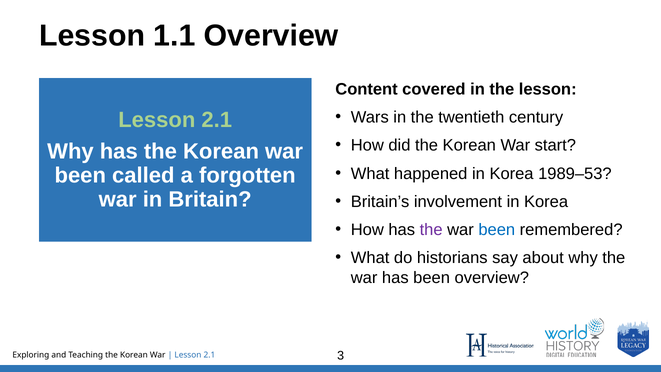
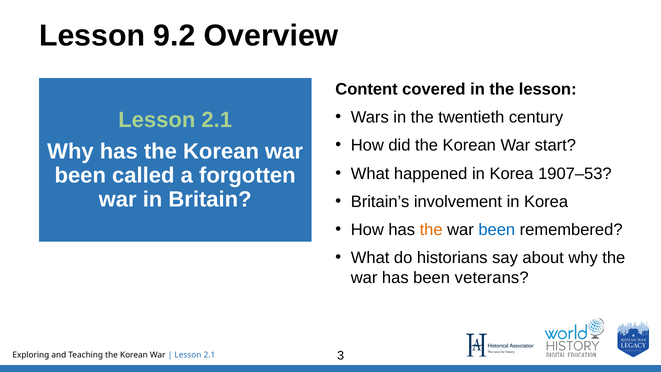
1.1: 1.1 -> 9.2
1989–53: 1989–53 -> 1907–53
the at (431, 230) colour: purple -> orange
been overview: overview -> veterans
